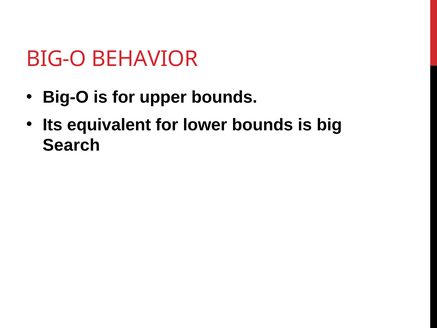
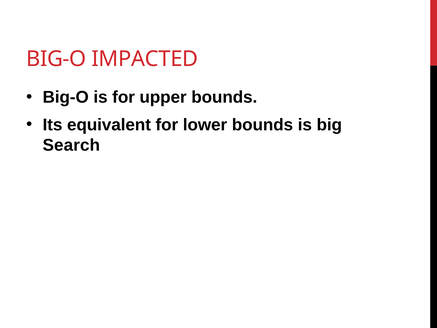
BEHAVIOR: BEHAVIOR -> IMPACTED
